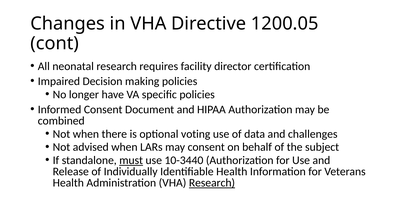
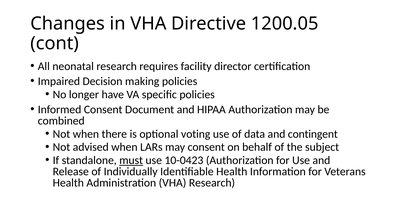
challenges: challenges -> contingent
10-3440: 10-3440 -> 10-0423
Research at (212, 183) underline: present -> none
